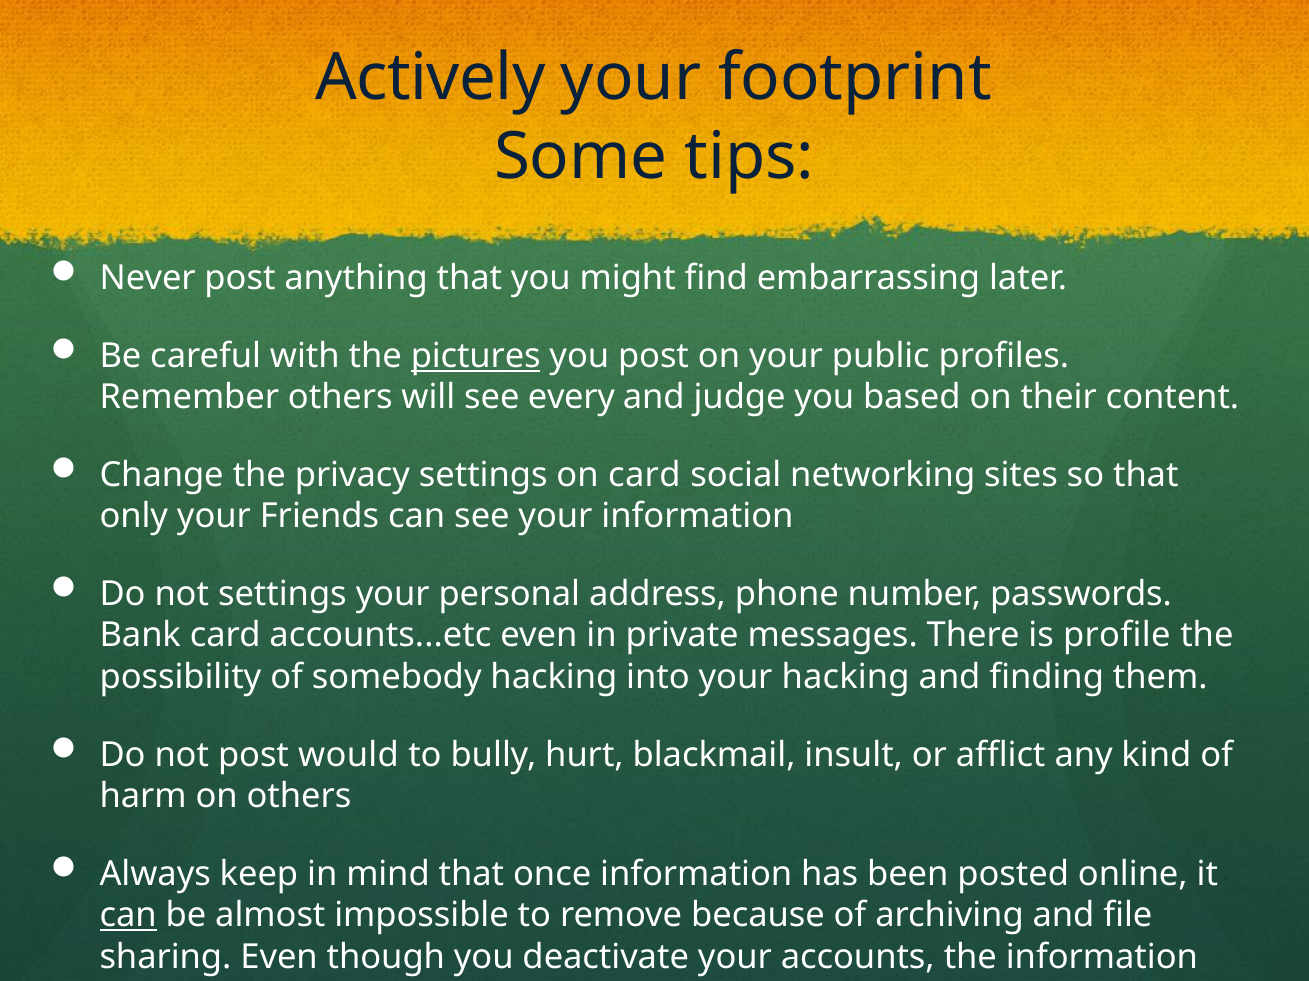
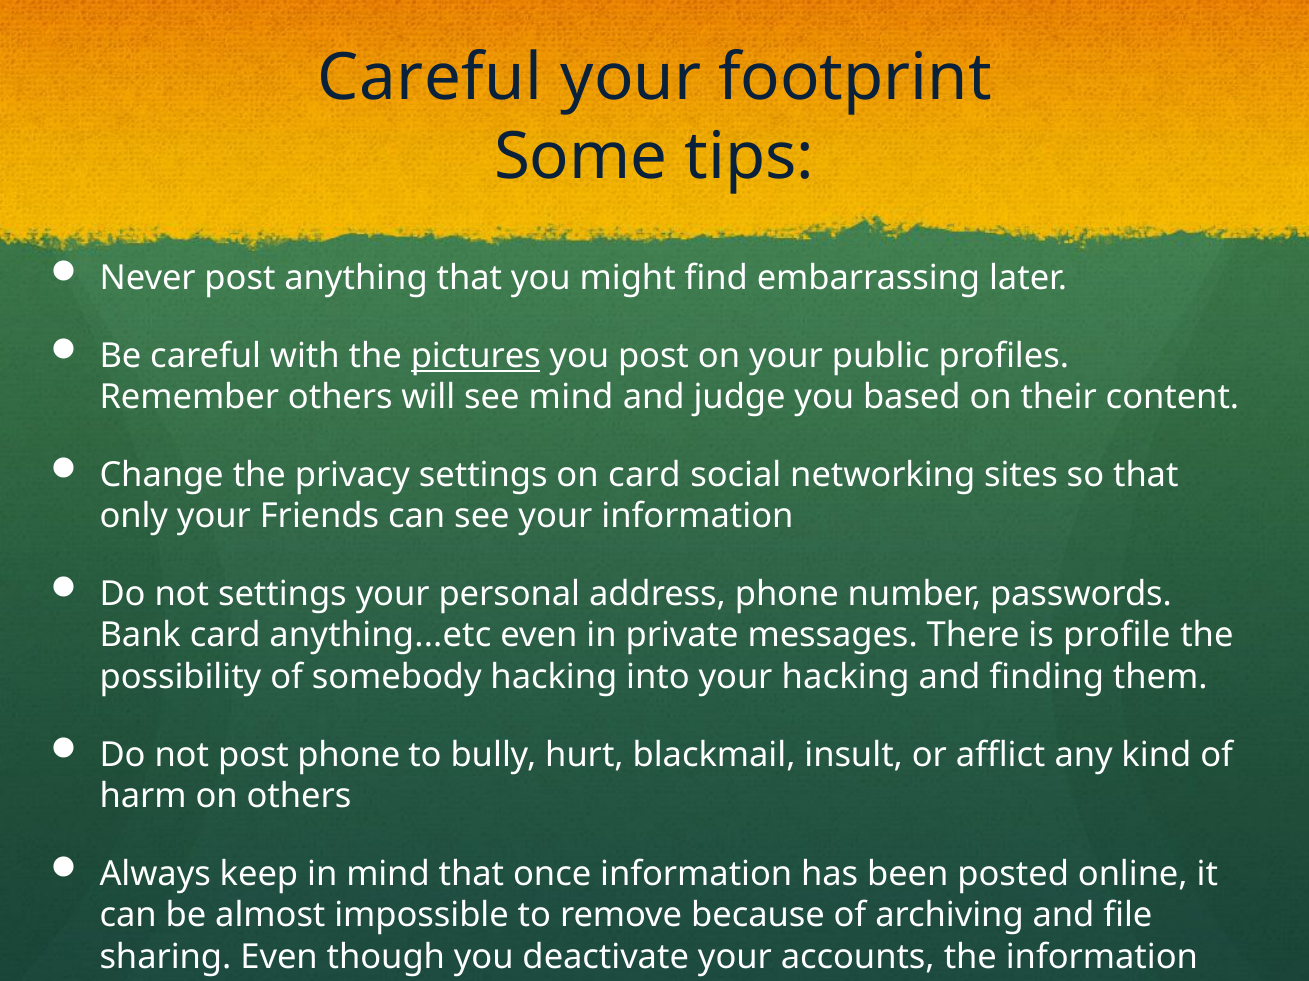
Actively at (431, 78): Actively -> Careful
see every: every -> mind
accounts...etc: accounts...etc -> anything...etc
post would: would -> phone
can at (128, 916) underline: present -> none
